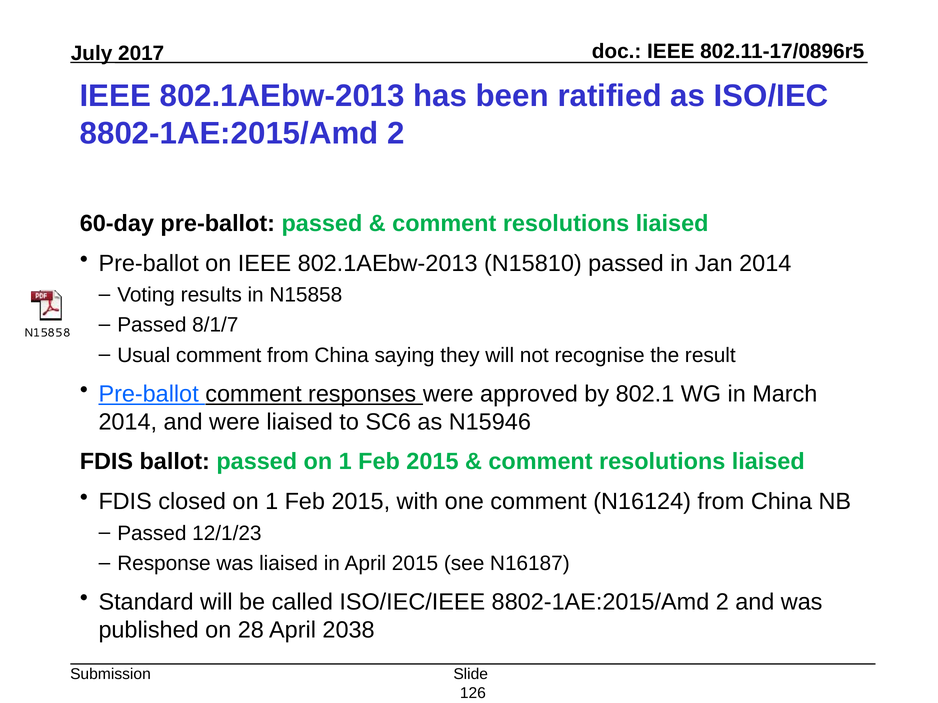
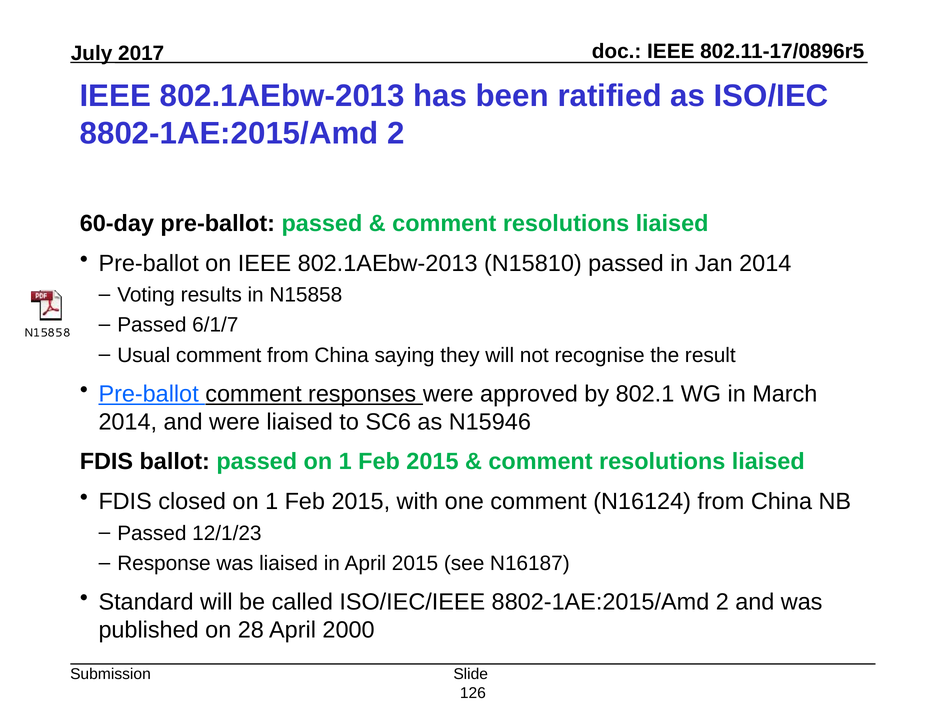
8/1/7: 8/1/7 -> 6/1/7
2038: 2038 -> 2000
